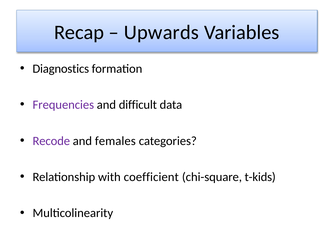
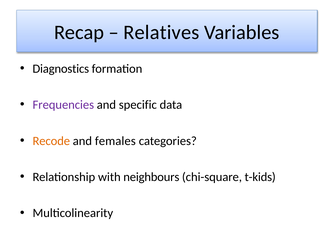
Upwards: Upwards -> Relatives
difficult: difficult -> specific
Recode colour: purple -> orange
coefficient: coefficient -> neighbours
